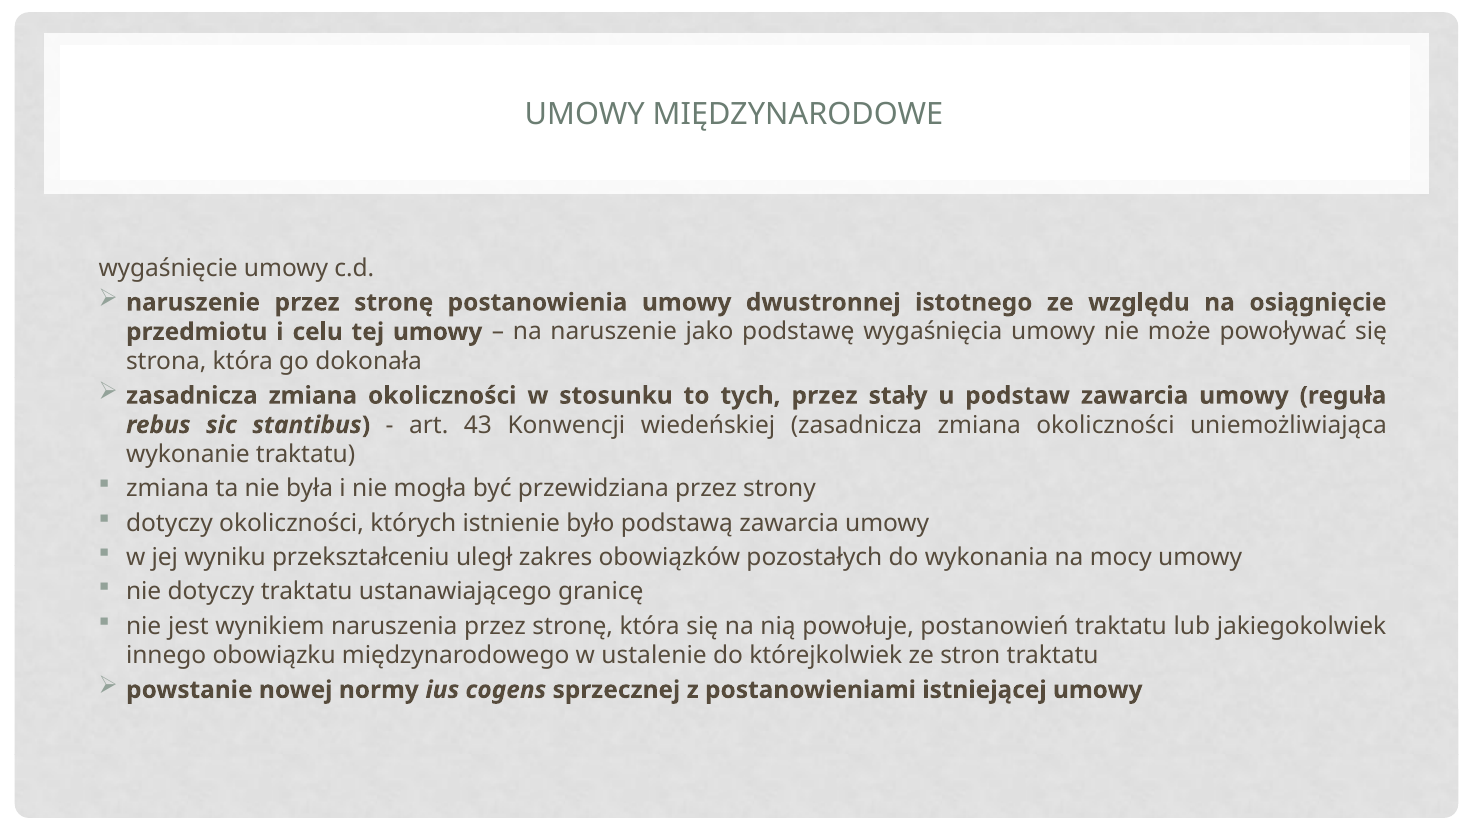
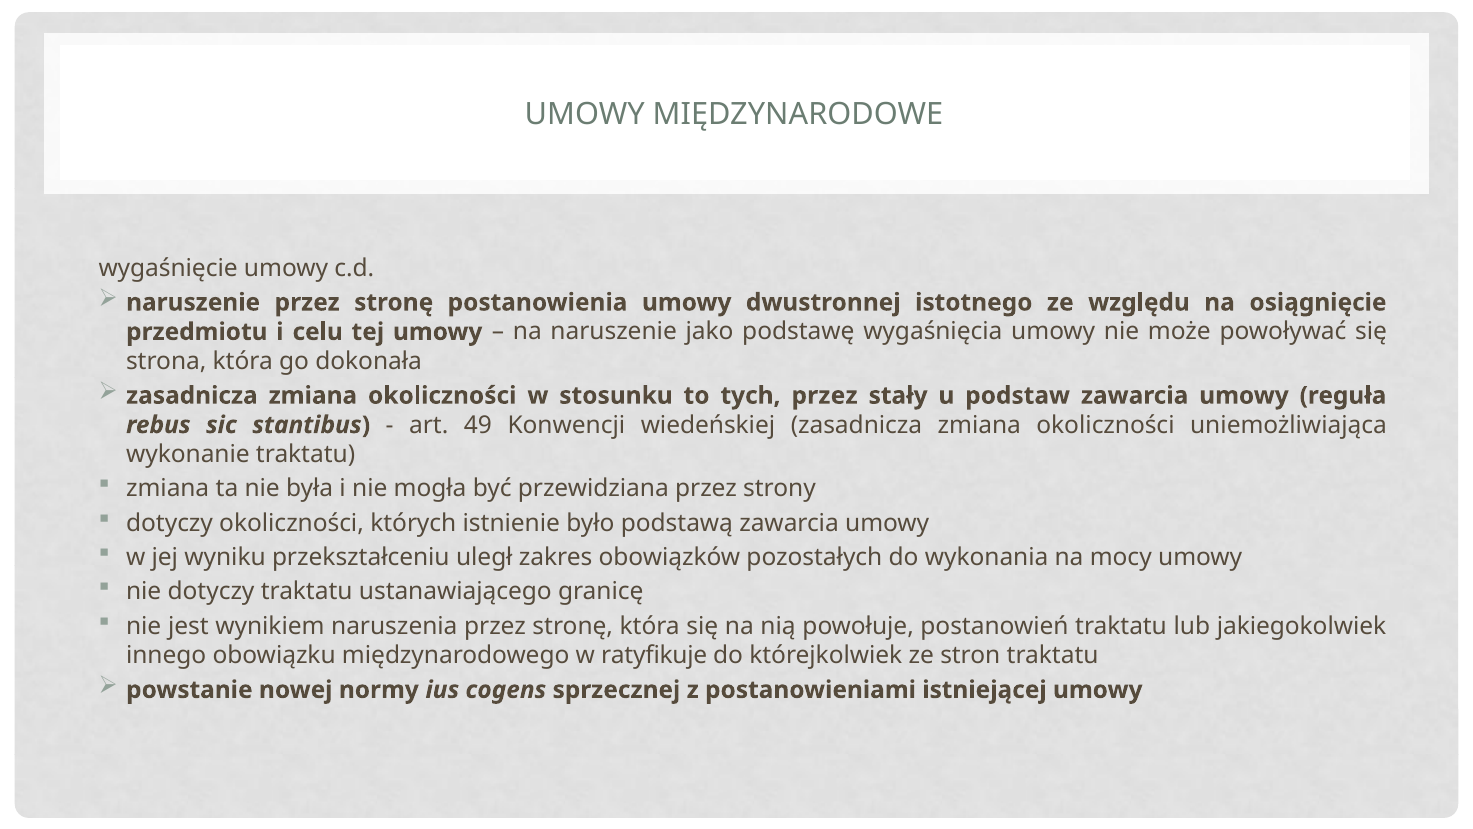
43: 43 -> 49
ustalenie: ustalenie -> ratyfikuje
